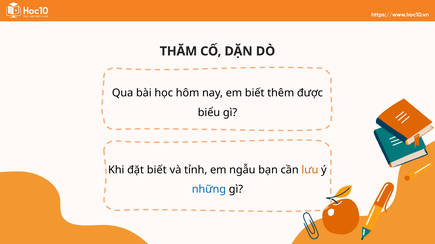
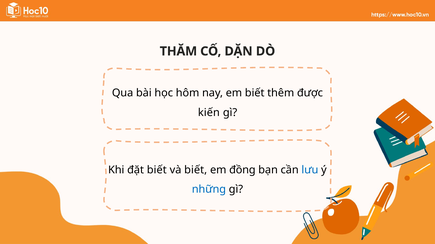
biểu: biểu -> kiến
và tỉnh: tỉnh -> biết
ngẫu: ngẫu -> đồng
lưu colour: orange -> blue
